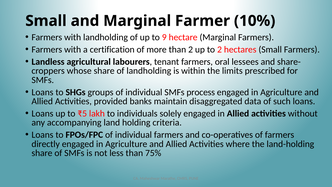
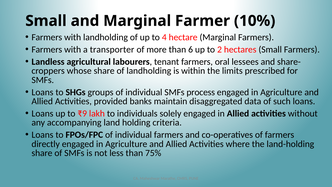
9: 9 -> 4
certification: certification -> transporter
than 2: 2 -> 6
₹5: ₹5 -> ₹9
